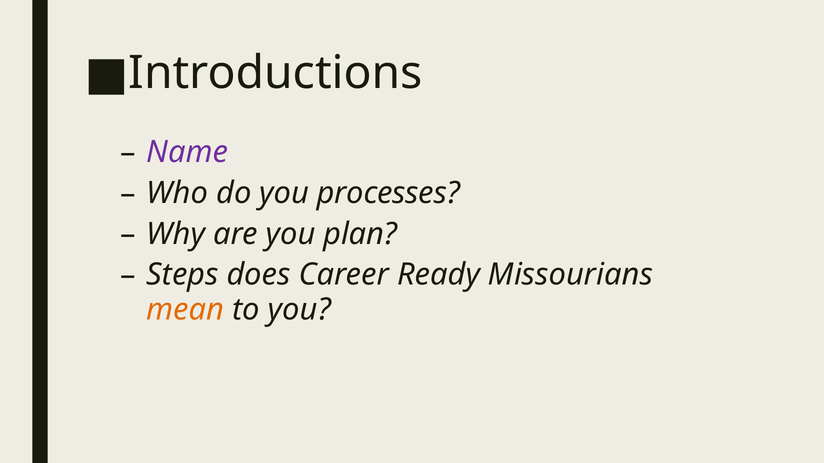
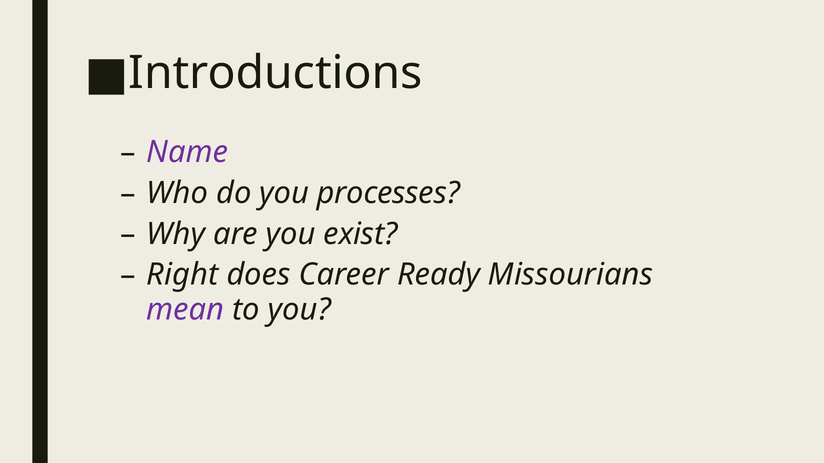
plan: plan -> exist
Steps: Steps -> Right
mean colour: orange -> purple
